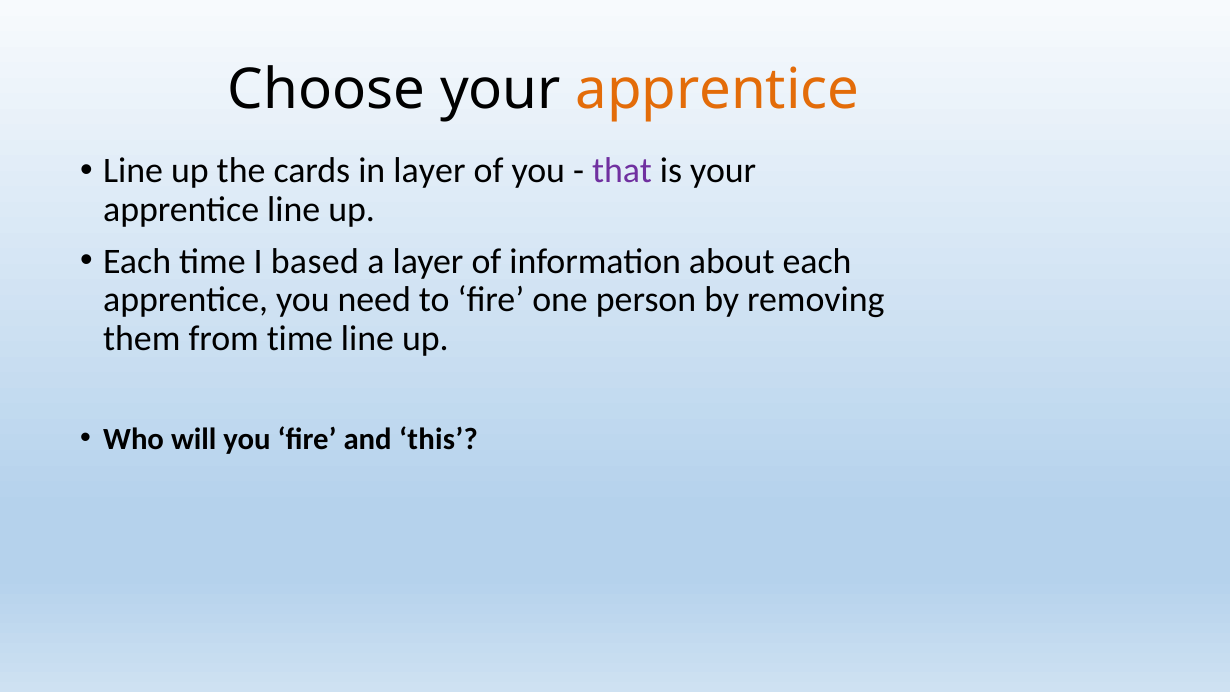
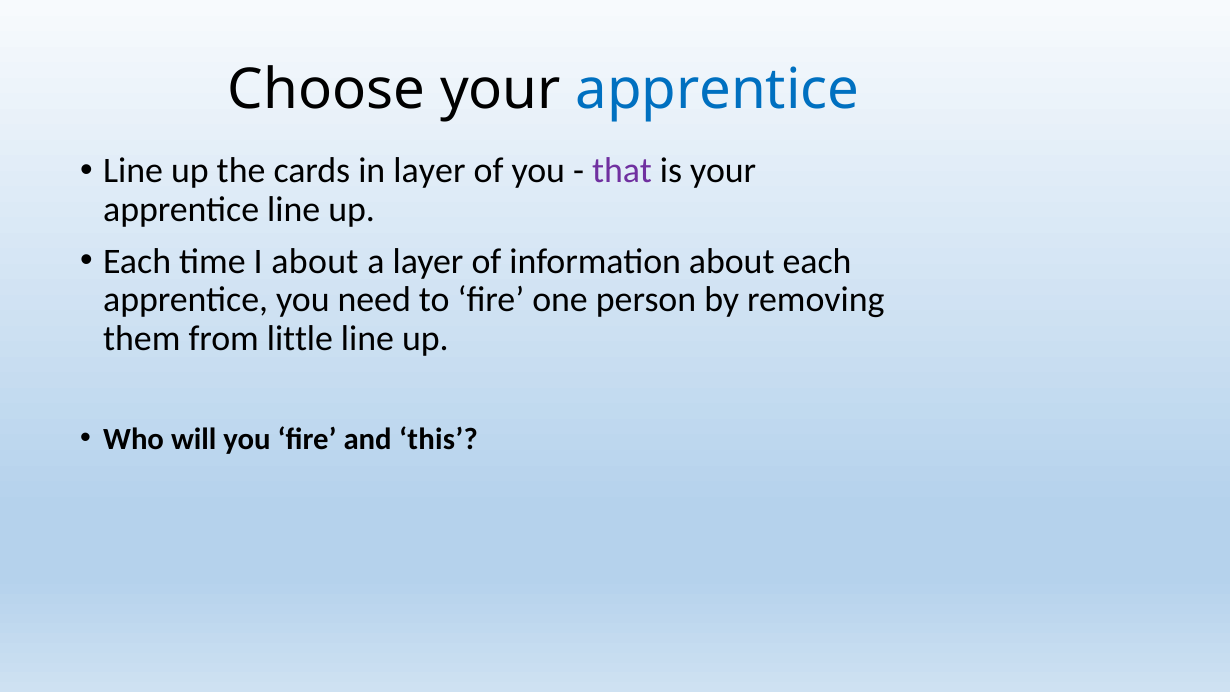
apprentice at (717, 89) colour: orange -> blue
I based: based -> about
from time: time -> little
